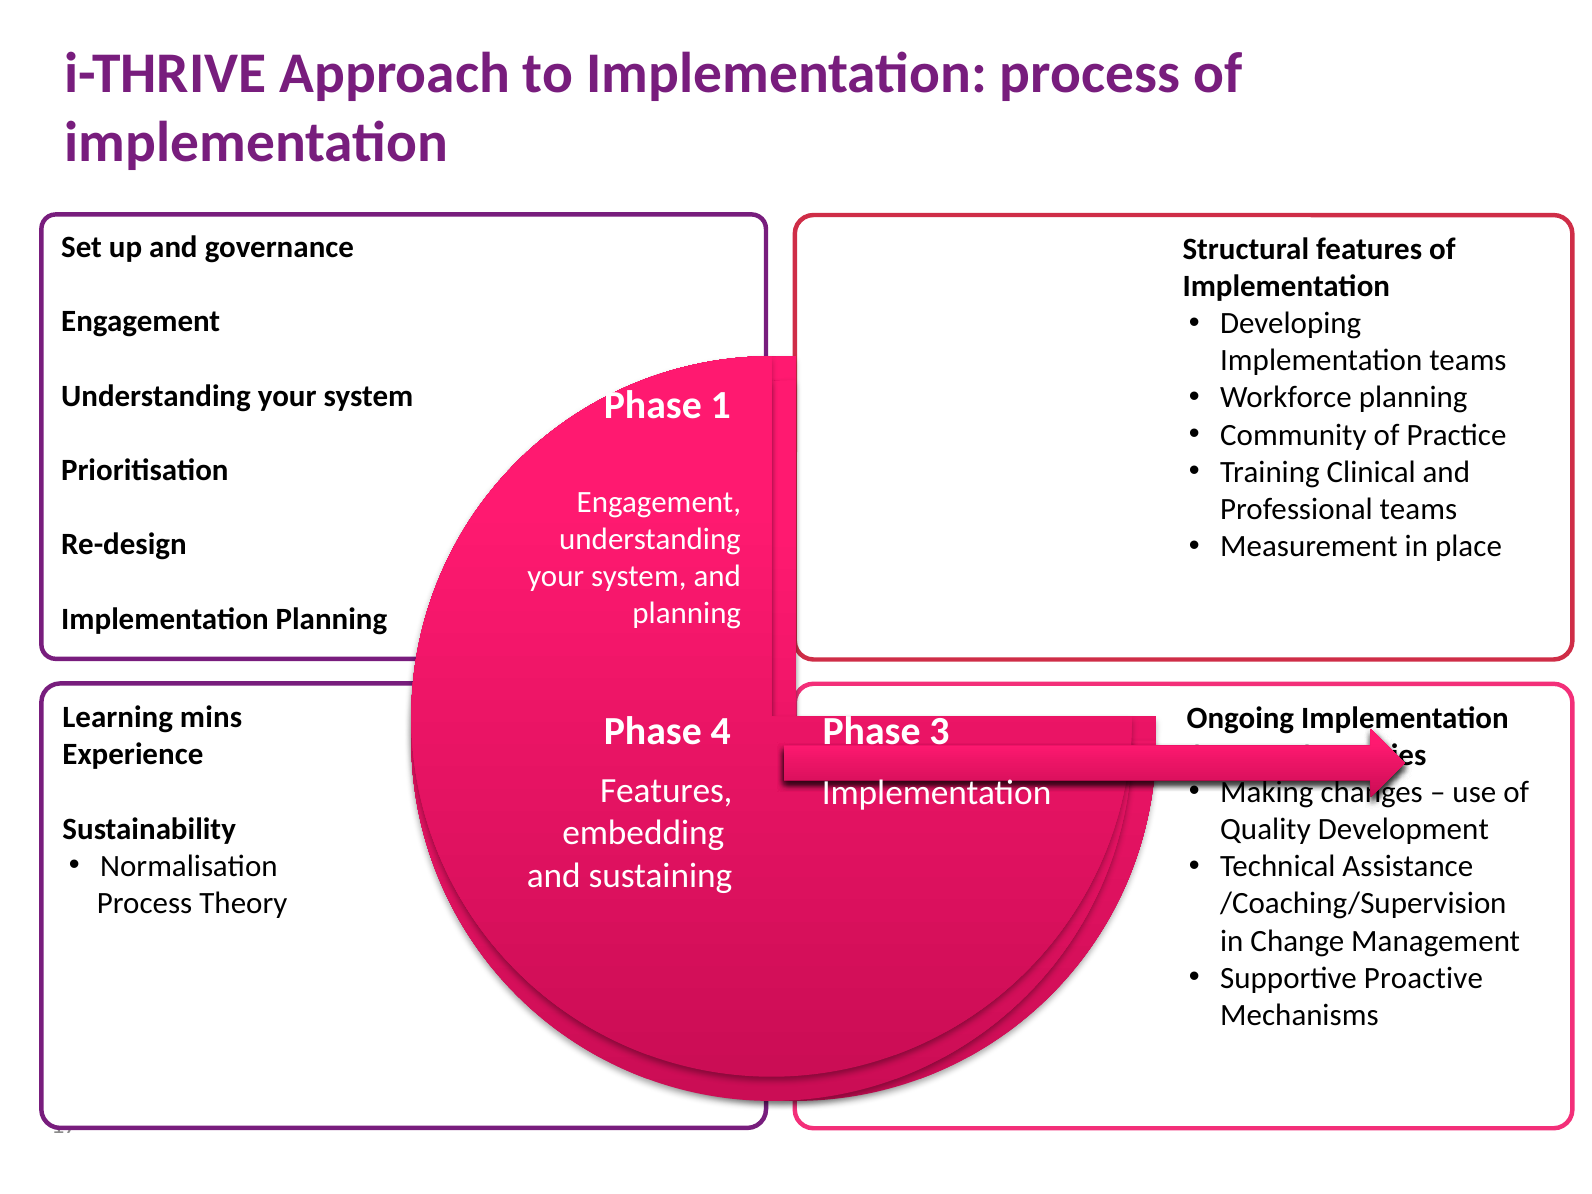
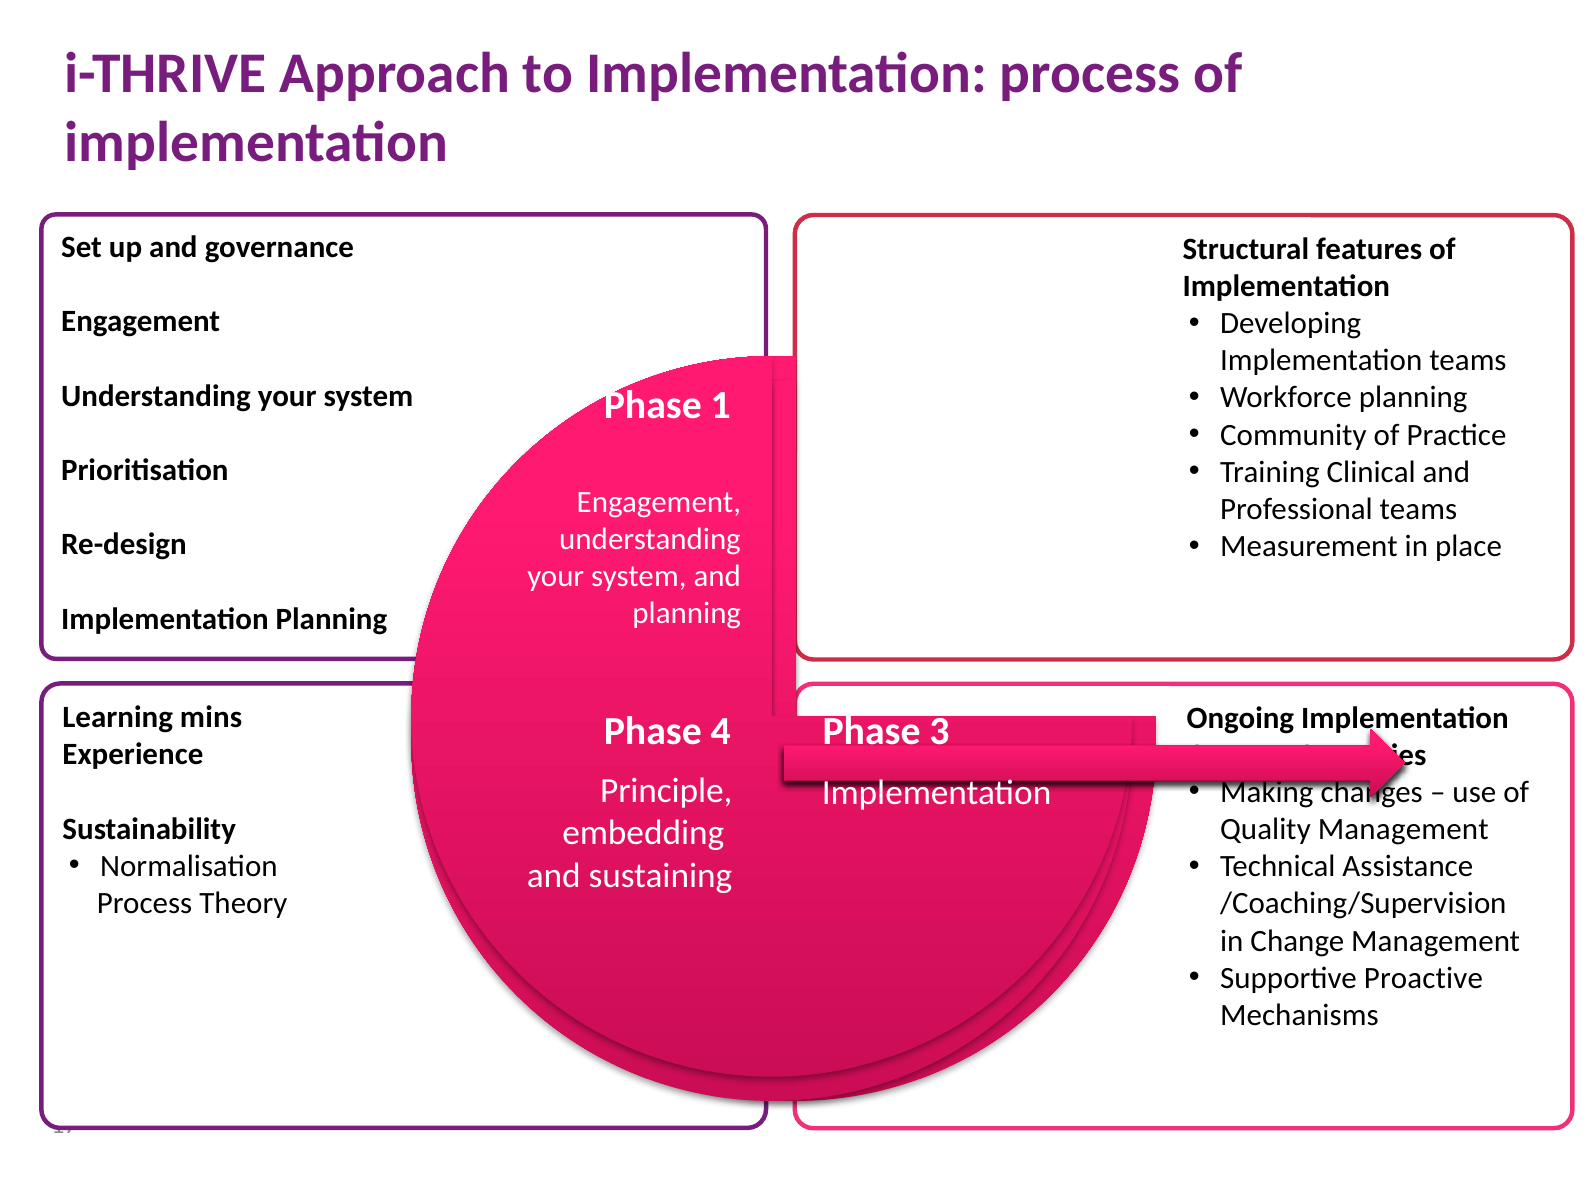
Features at (666, 791): Features -> Principle
Quality Development: Development -> Management
